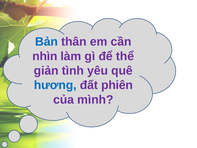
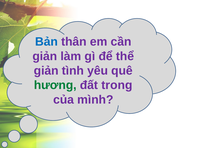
nhìn at (45, 56): nhìn -> giản
hương colour: blue -> green
phiên: phiên -> trong
